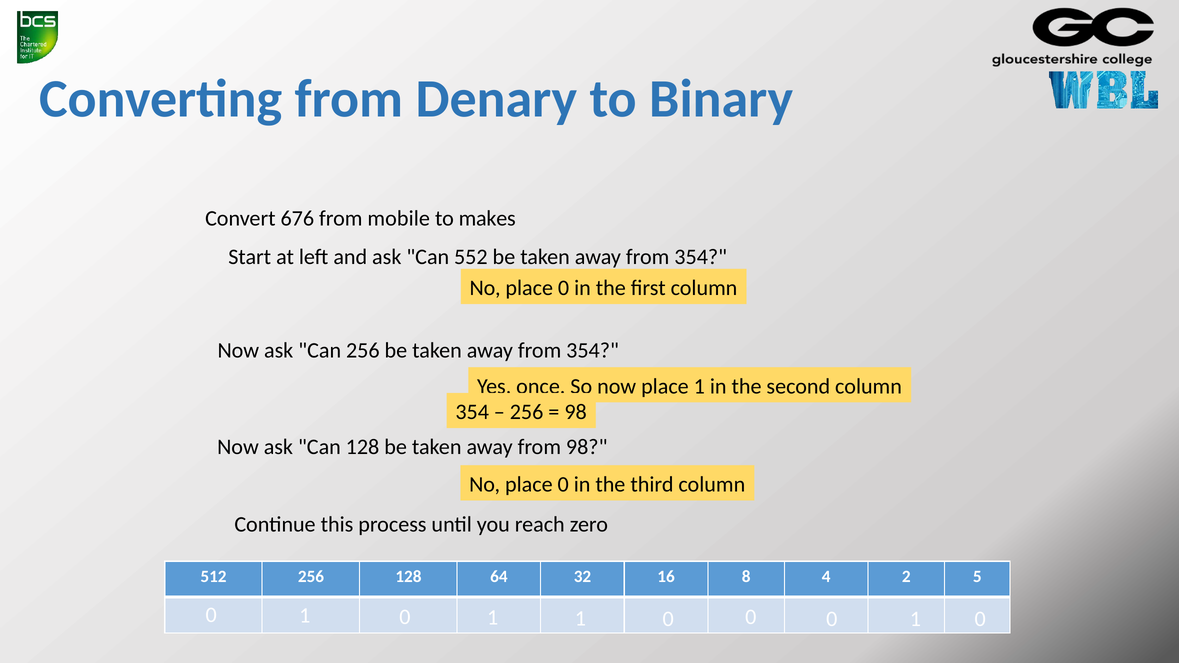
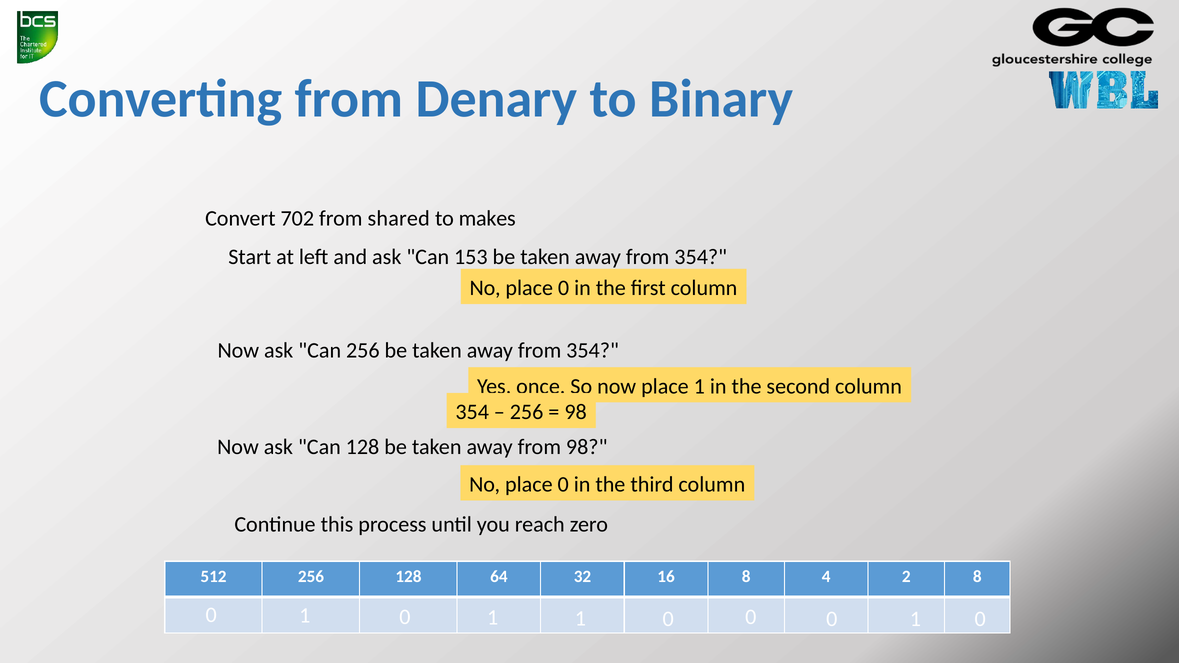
676: 676 -> 702
mobile: mobile -> shared
552: 552 -> 153
2 5: 5 -> 8
